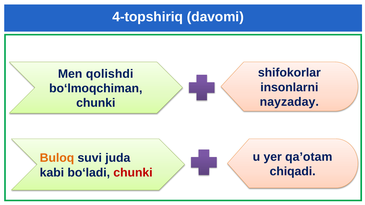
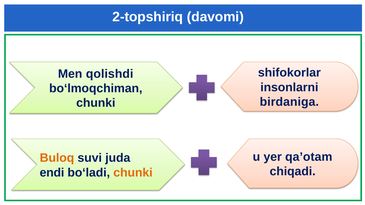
4-topshiriq: 4-topshiriq -> 2-topshiriq
nayzaday: nayzaday -> birdaniga
kabi: kabi -> endi
chunki at (133, 173) colour: red -> orange
